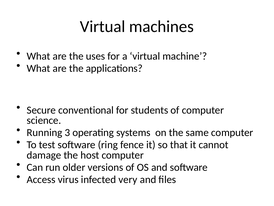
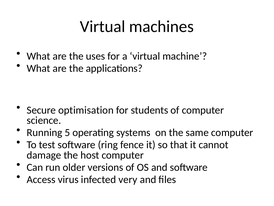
conventional: conventional -> optimisation
3: 3 -> 5
